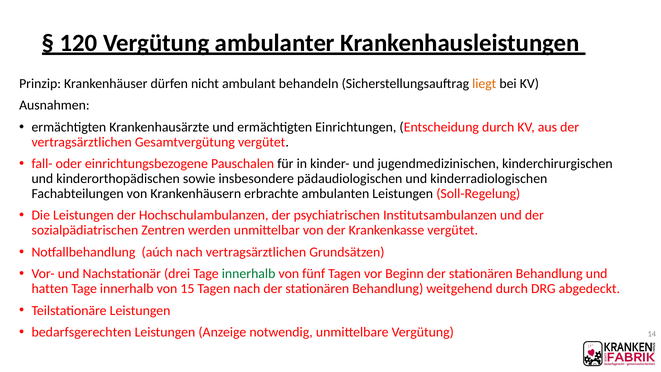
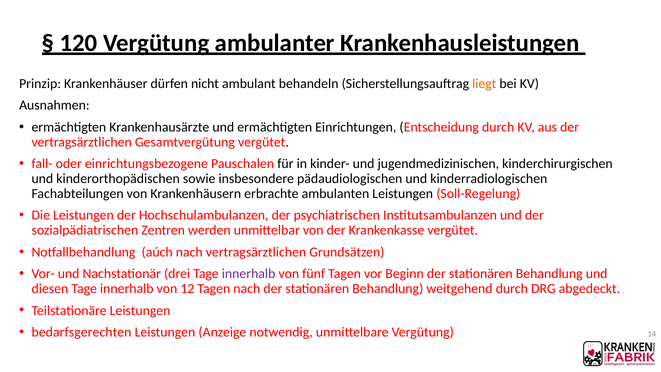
innerhalb at (249, 274) colour: green -> purple
hatten: hatten -> diesen
15: 15 -> 12
